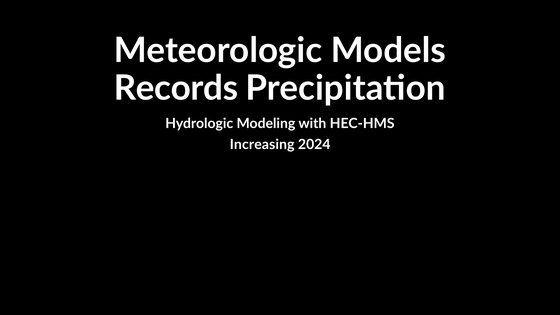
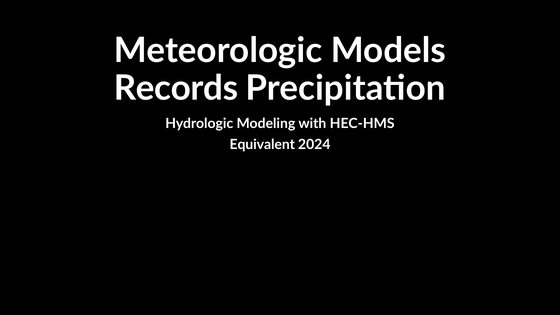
Increasing: Increasing -> Equivalent
